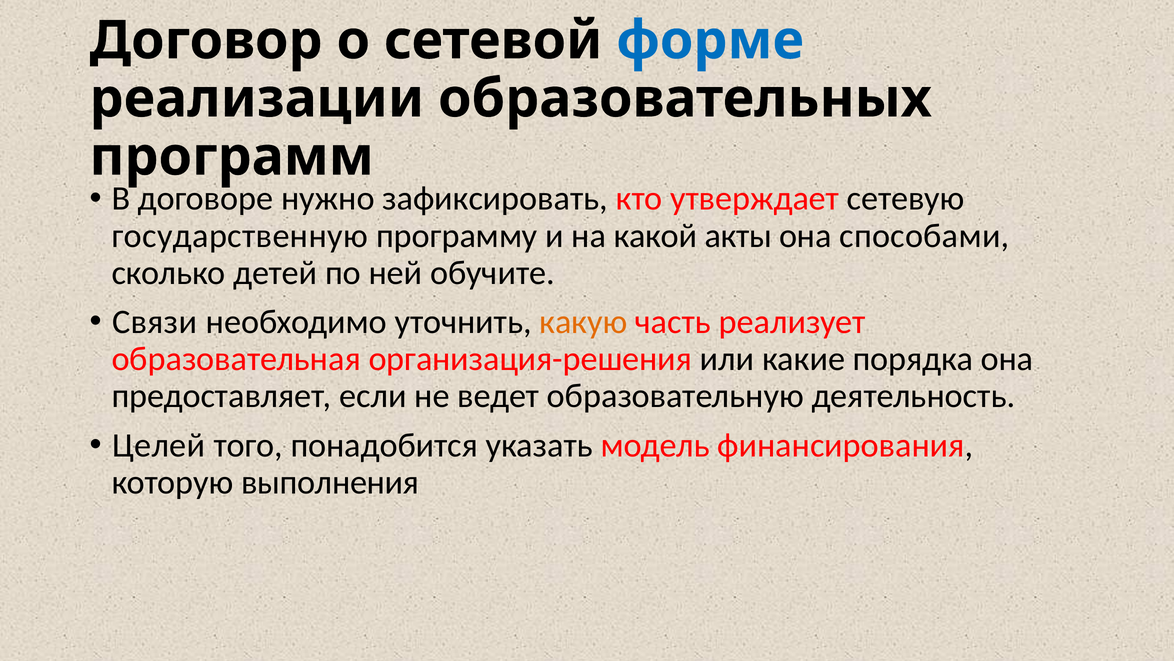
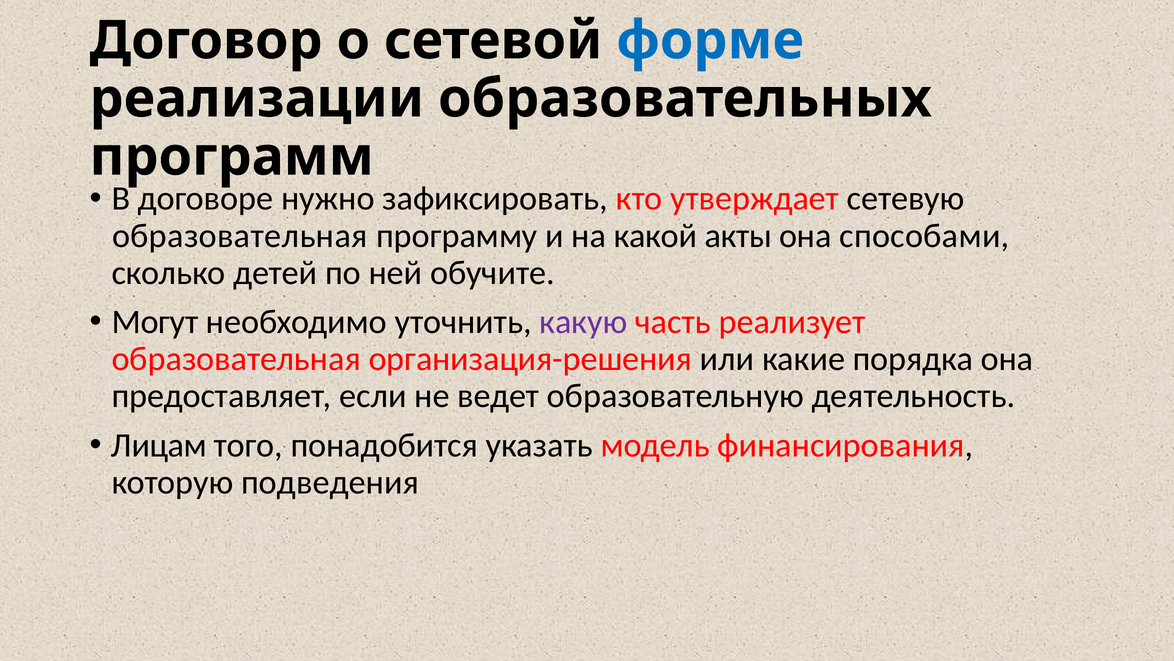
государственную at (240, 235): государственную -> образовательная
Связи: Связи -> Могут
какую colour: orange -> purple
Целей: Целей -> Лицам
выполнения: выполнения -> подведения
